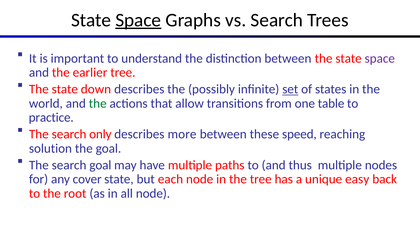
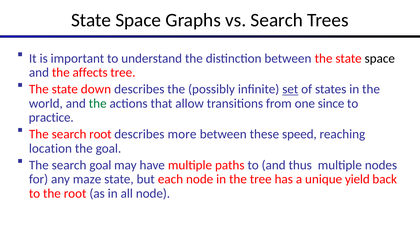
Space at (138, 20) underline: present -> none
space at (380, 58) colour: purple -> black
earlier: earlier -> affects
table: table -> since
search only: only -> root
solution: solution -> location
cover: cover -> maze
easy: easy -> yield
